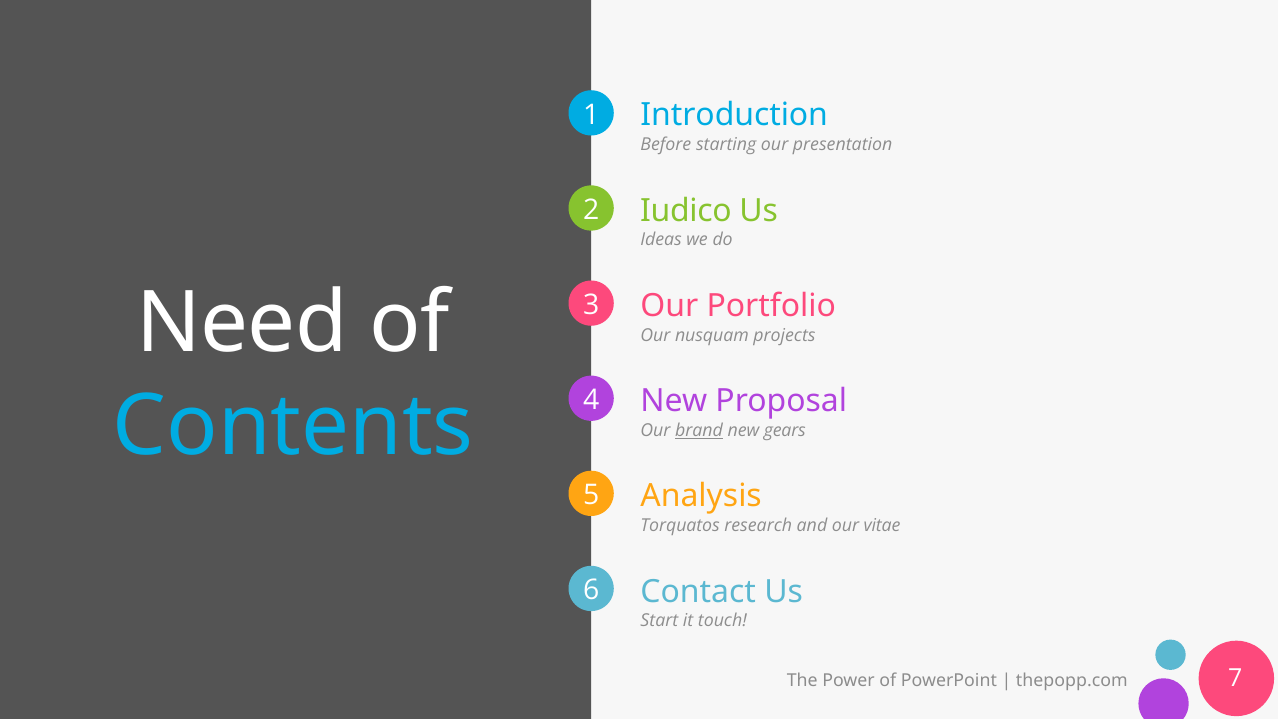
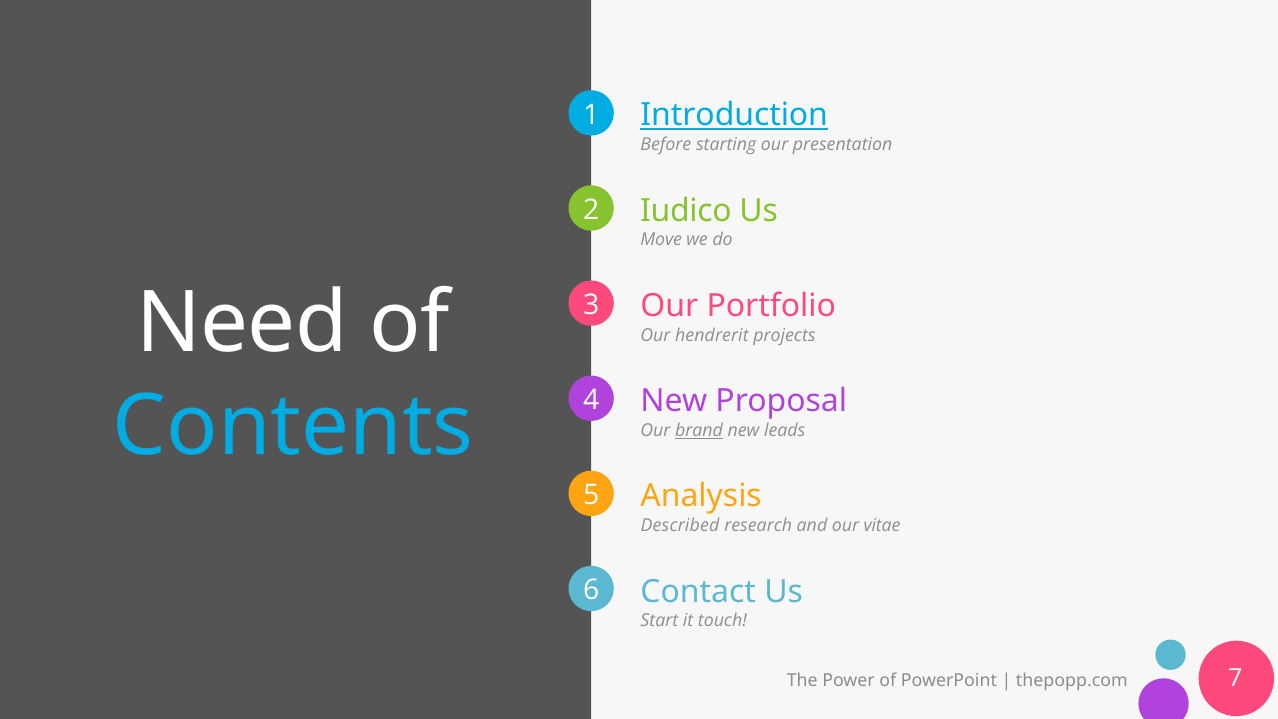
Introduction underline: none -> present
Ideas: Ideas -> Move
nusquam: nusquam -> hendrerit
gears: gears -> leads
Torquatos: Torquatos -> Described
